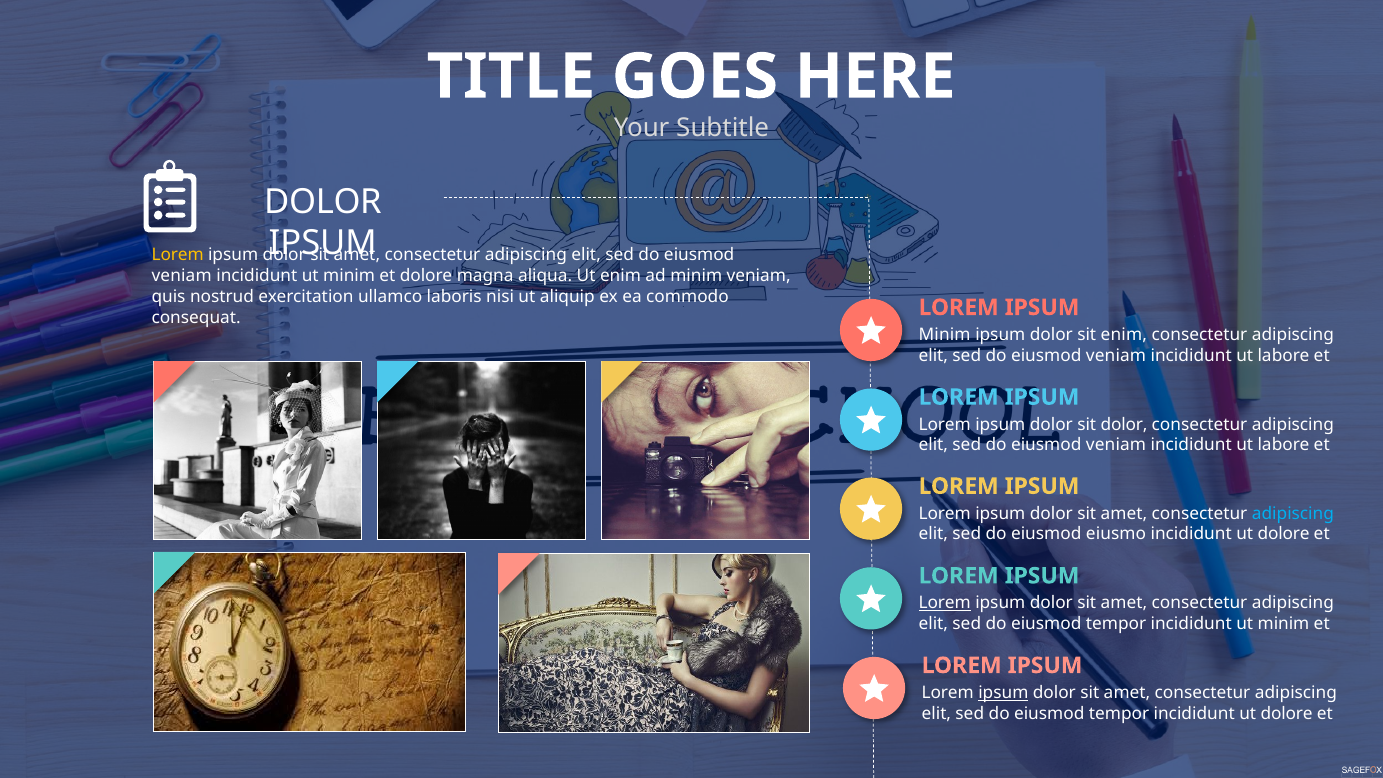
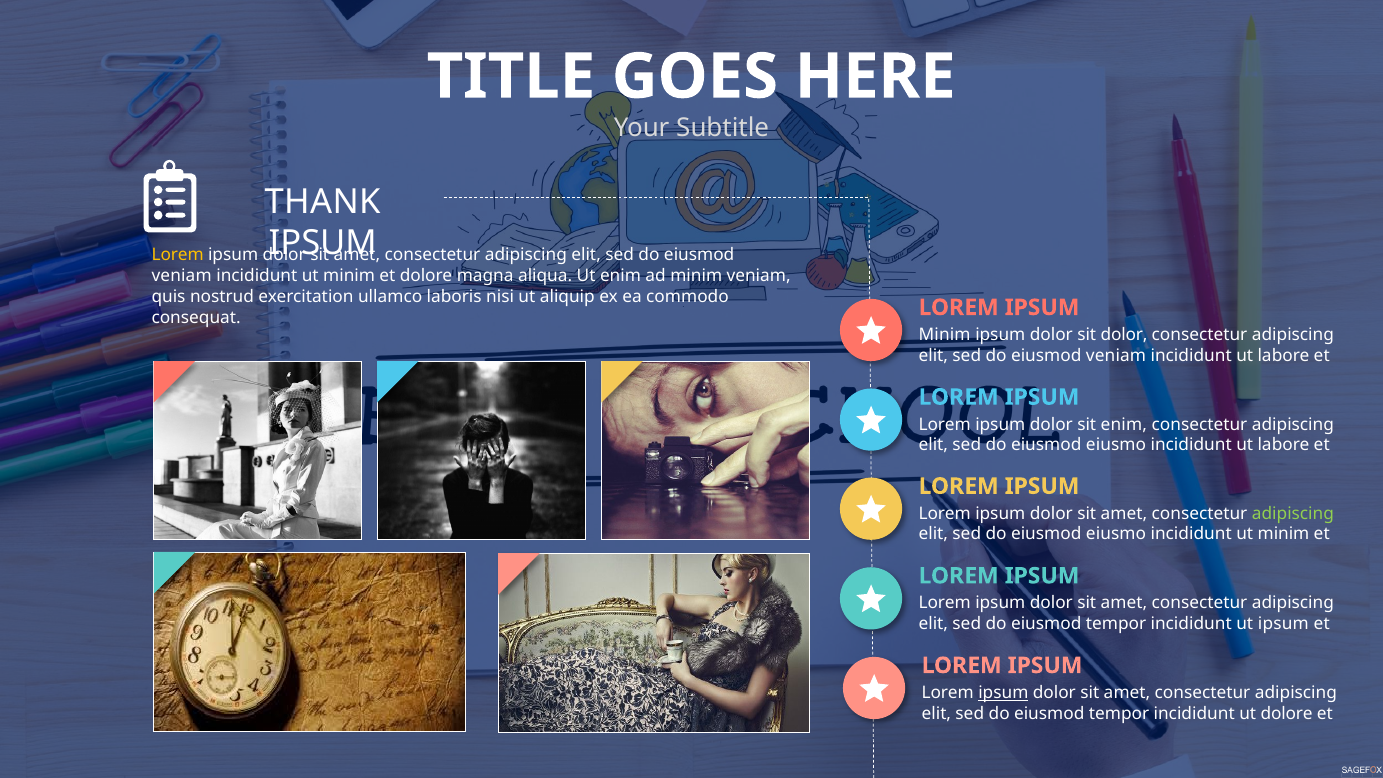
DOLOR at (323, 202): DOLOR -> THANK
sit enim: enim -> dolor
sit dolor: dolor -> enim
veniam at (1116, 445): veniam -> eiusmo
adipiscing at (1293, 513) colour: light blue -> light green
dolore at (1284, 534): dolore -> minim
Lorem at (945, 603) underline: present -> none
tempor incididunt ut minim: minim -> ipsum
